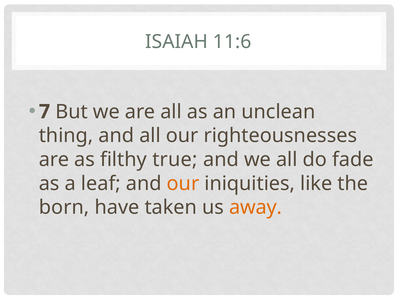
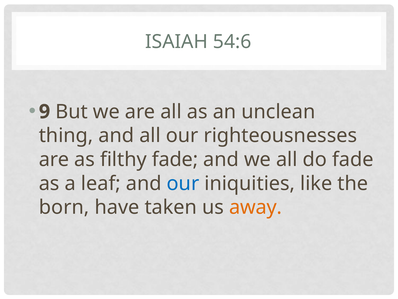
11:6: 11:6 -> 54:6
7: 7 -> 9
filthy true: true -> fade
our at (183, 183) colour: orange -> blue
